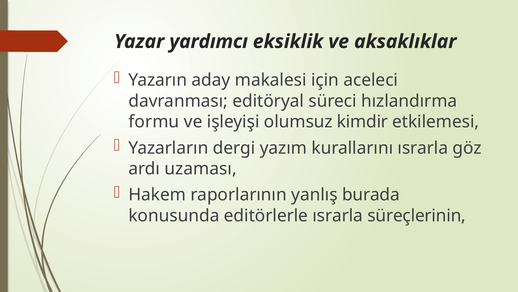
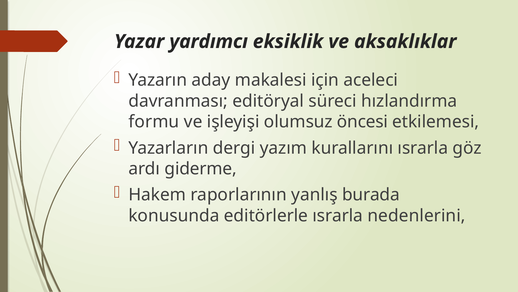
kimdir: kimdir -> öncesi
uzaması: uzaması -> giderme
süreçlerinin: süreçlerinin -> nedenlerini
